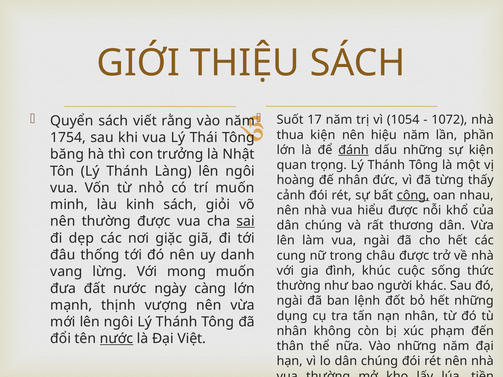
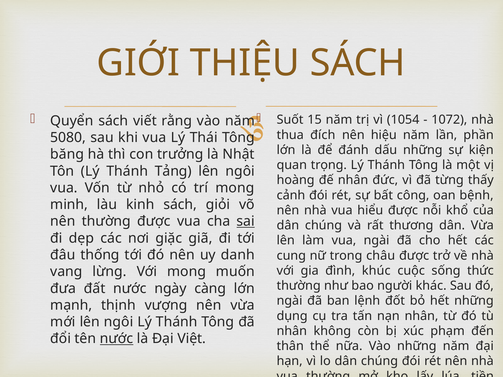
17: 17 -> 15
thua kiện: kiện -> đích
1754: 1754 -> 5080
đánh underline: present -> none
Làng: Làng -> Tảng
trí muốn: muốn -> mong
công underline: present -> none
nhau: nhau -> bệnh
